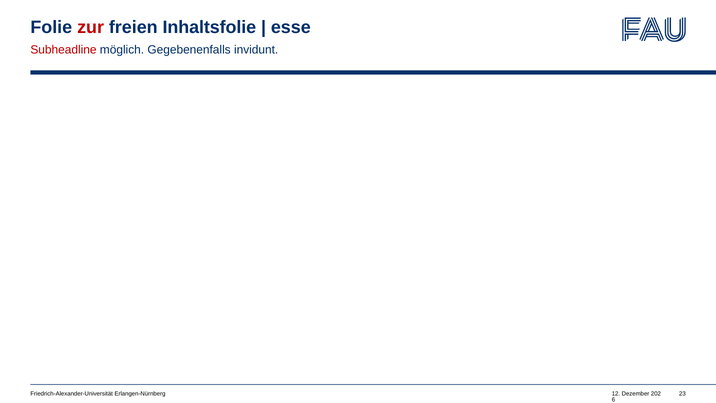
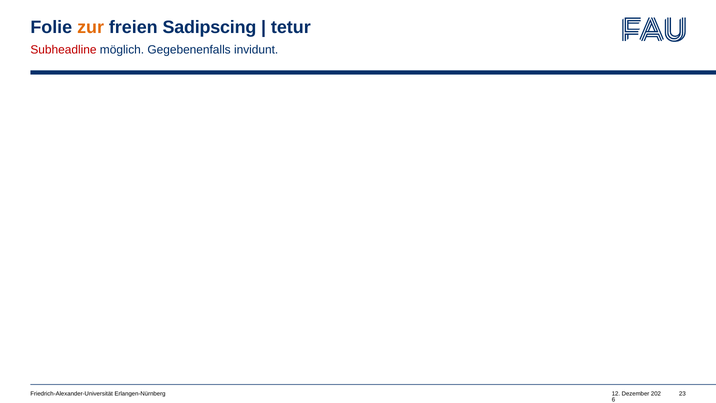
zur colour: red -> orange
Inhaltsfolie: Inhaltsfolie -> Sadipscing
esse: esse -> tetur
